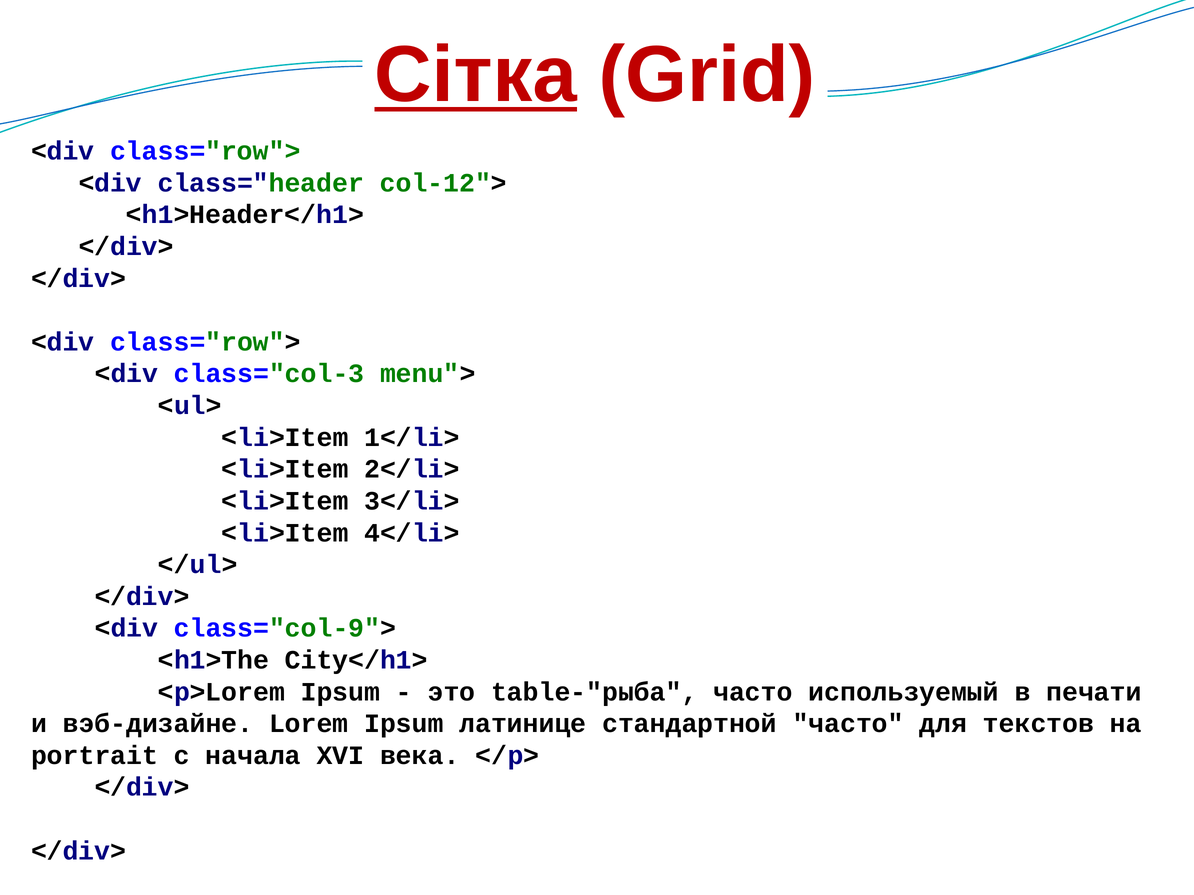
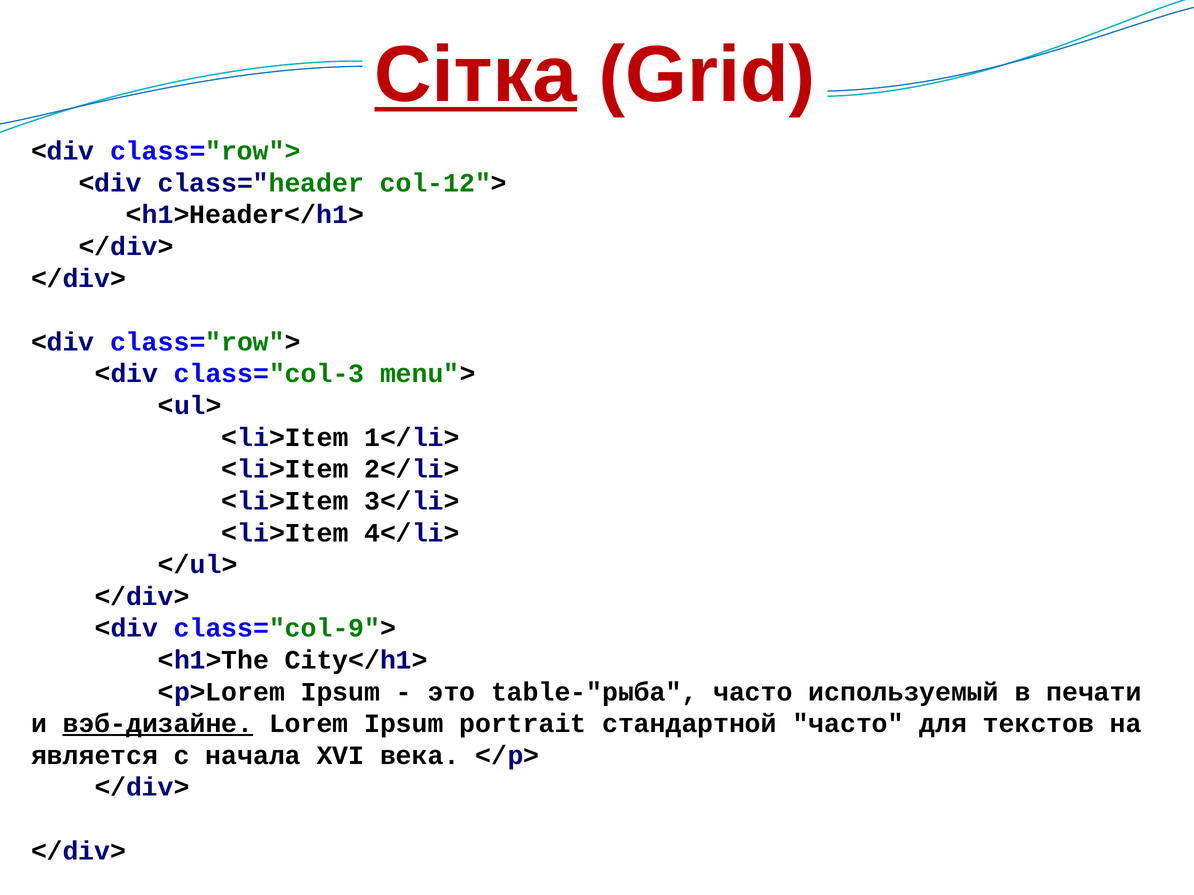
вэб-дизайне underline: none -> present
латинице: латинице -> portrait
portrait: portrait -> является
